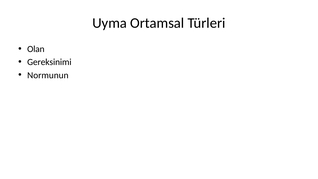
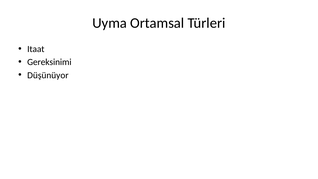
Olan: Olan -> Itaat
Normunun: Normunun -> Düşünüyor
